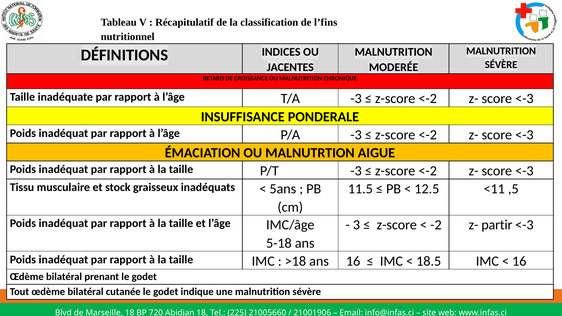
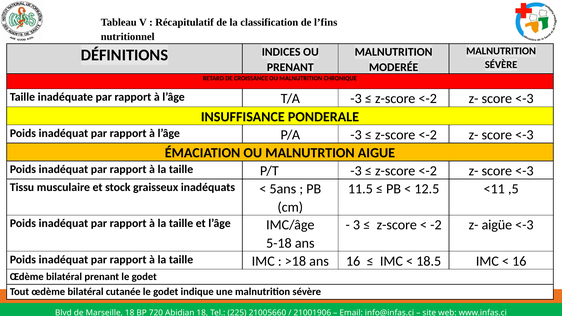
JACENTES at (290, 67): JACENTES -> PRENANT
partir: partir -> aigüe
